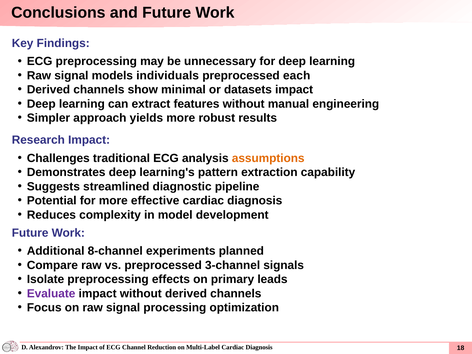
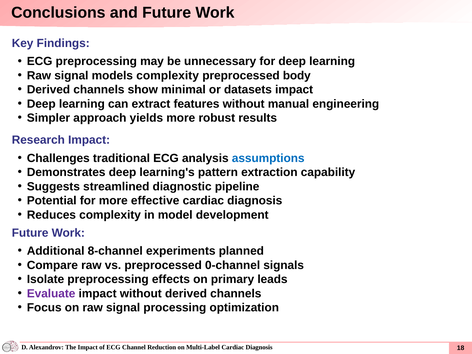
models individuals: individuals -> complexity
each: each -> body
assumptions colour: orange -> blue
3-channel: 3-channel -> 0-channel
